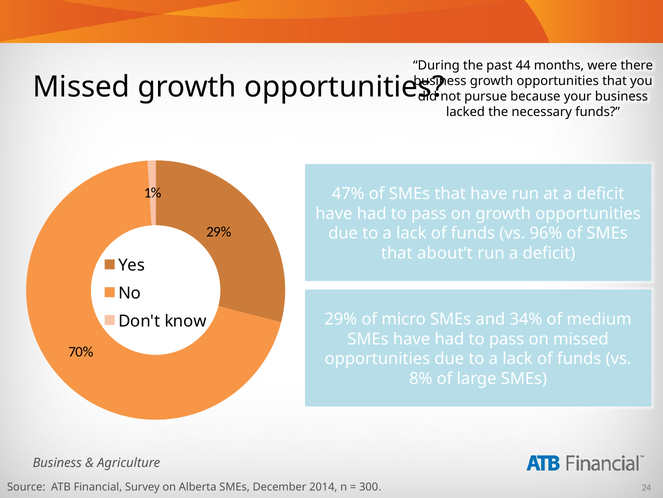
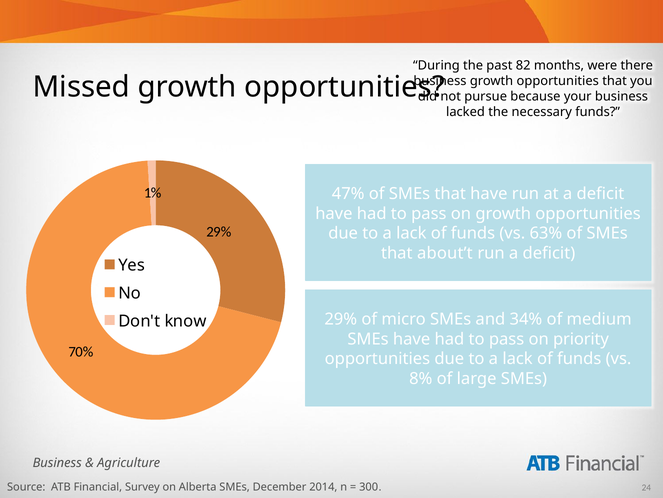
44: 44 -> 82
96%: 96% -> 63%
on missed: missed -> priority
